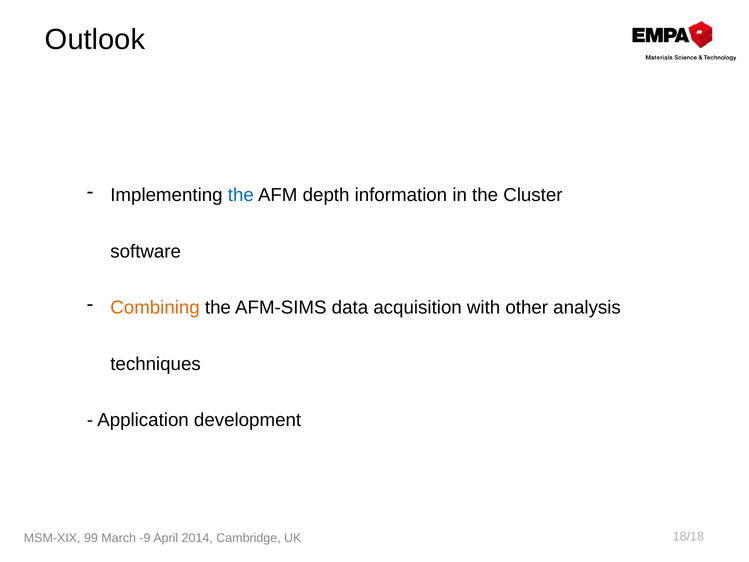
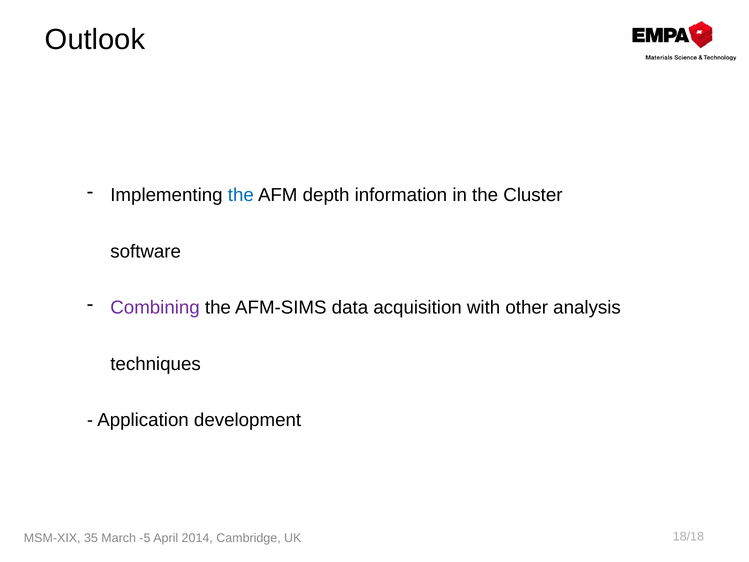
Combining colour: orange -> purple
99: 99 -> 35
-9: -9 -> -5
